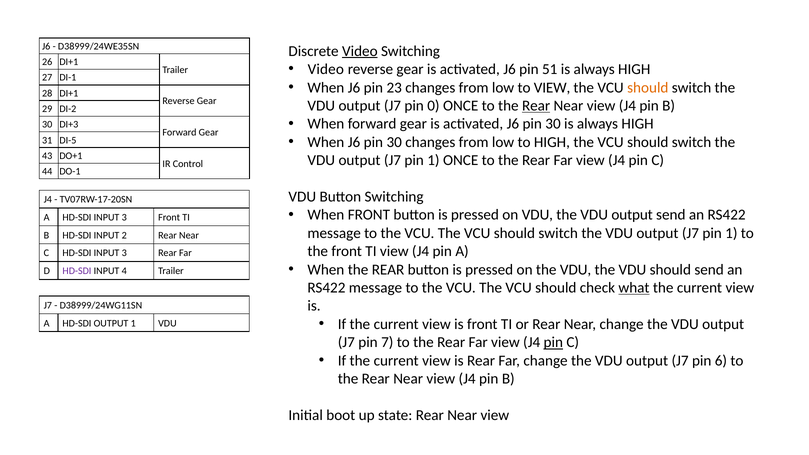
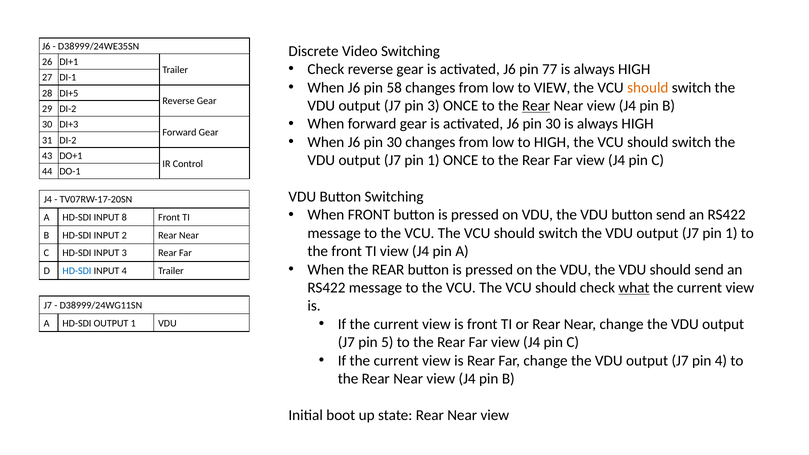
Video at (360, 51) underline: present -> none
Video at (326, 69): Video -> Check
51: 51 -> 77
23: 23 -> 58
28 DI+1: DI+1 -> DI+5
pin 0: 0 -> 3
31 DI-5: DI-5 -> DI-2
VDU the VDU output: output -> button
A HD-SDI INPUT 3: 3 -> 8
HD-SDI at (77, 271) colour: purple -> blue
7: 7 -> 5
pin at (553, 342) underline: present -> none
pin 6: 6 -> 4
